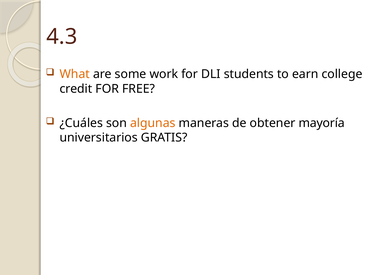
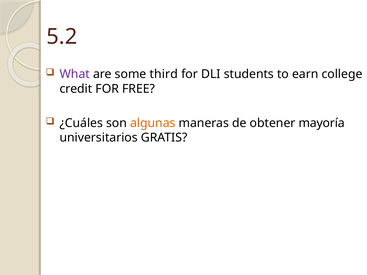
4.3: 4.3 -> 5.2
What colour: orange -> purple
work: work -> third
